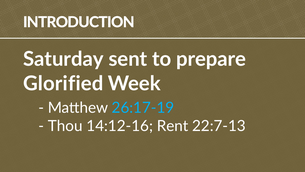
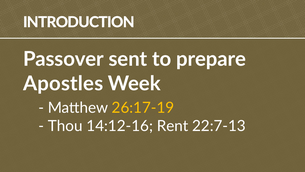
Saturday: Saturday -> Passover
Glorified: Glorified -> Apostles
26:17-19 colour: light blue -> yellow
